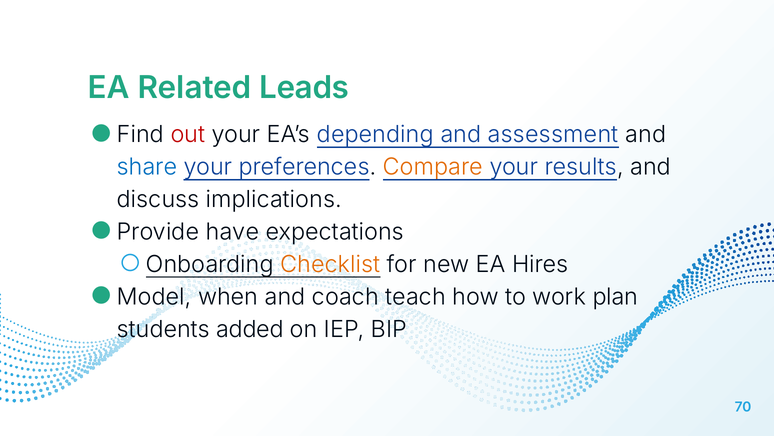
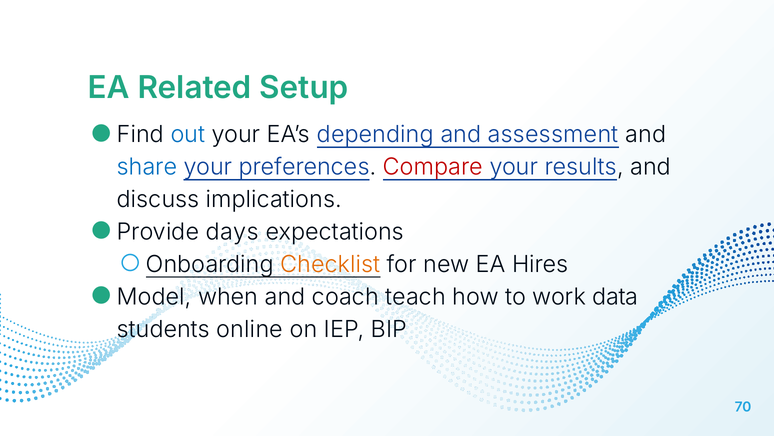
Leads: Leads -> Setup
out colour: red -> blue
Compare colour: orange -> red
have: have -> days
plan: plan -> data
added: added -> online
